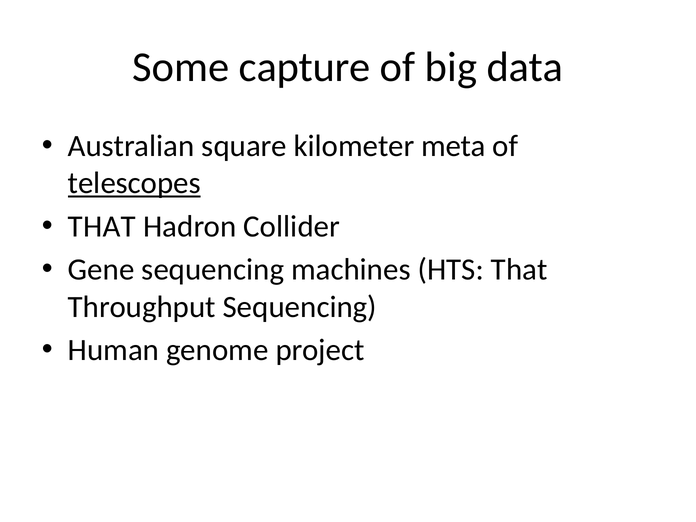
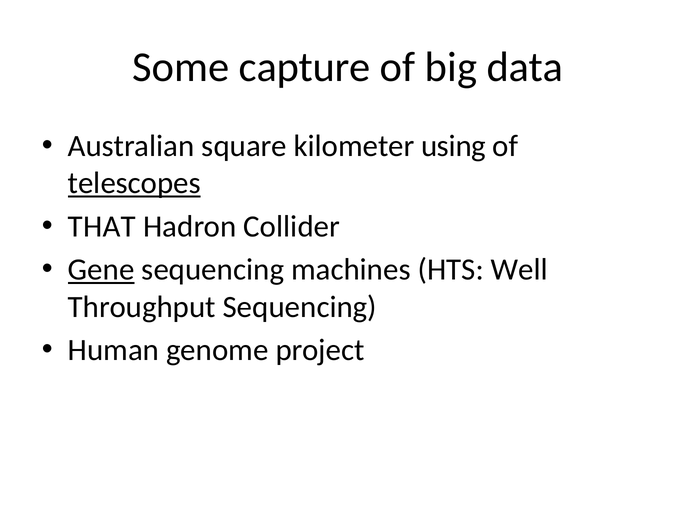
meta: meta -> using
Gene underline: none -> present
HTS That: That -> Well
